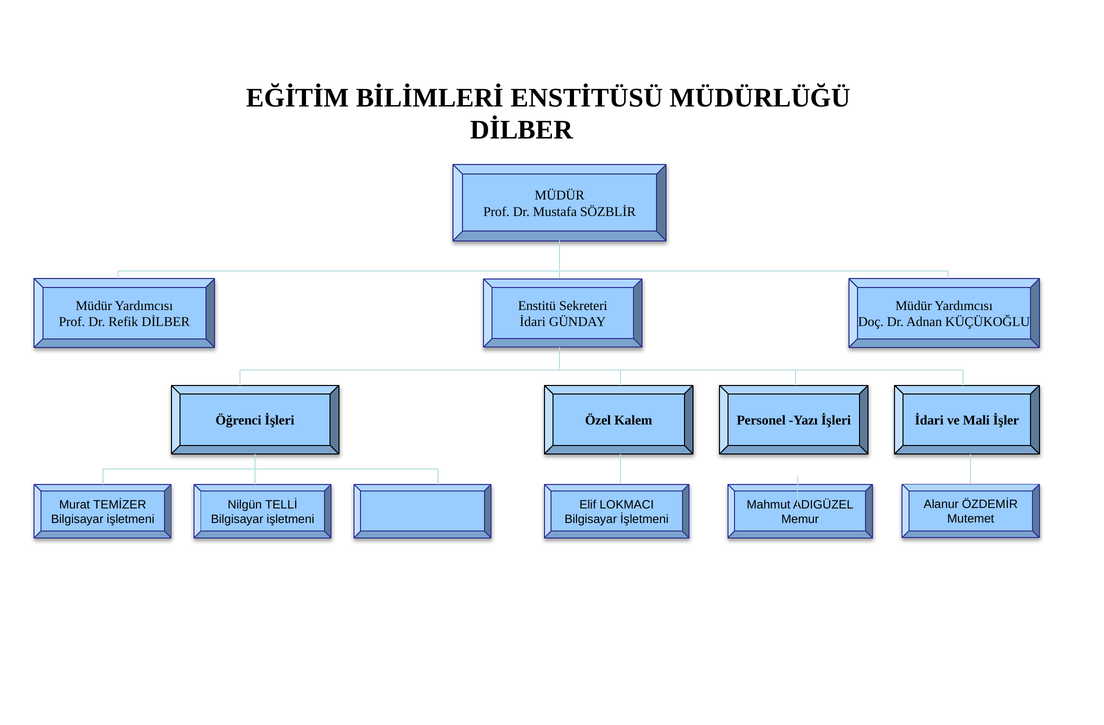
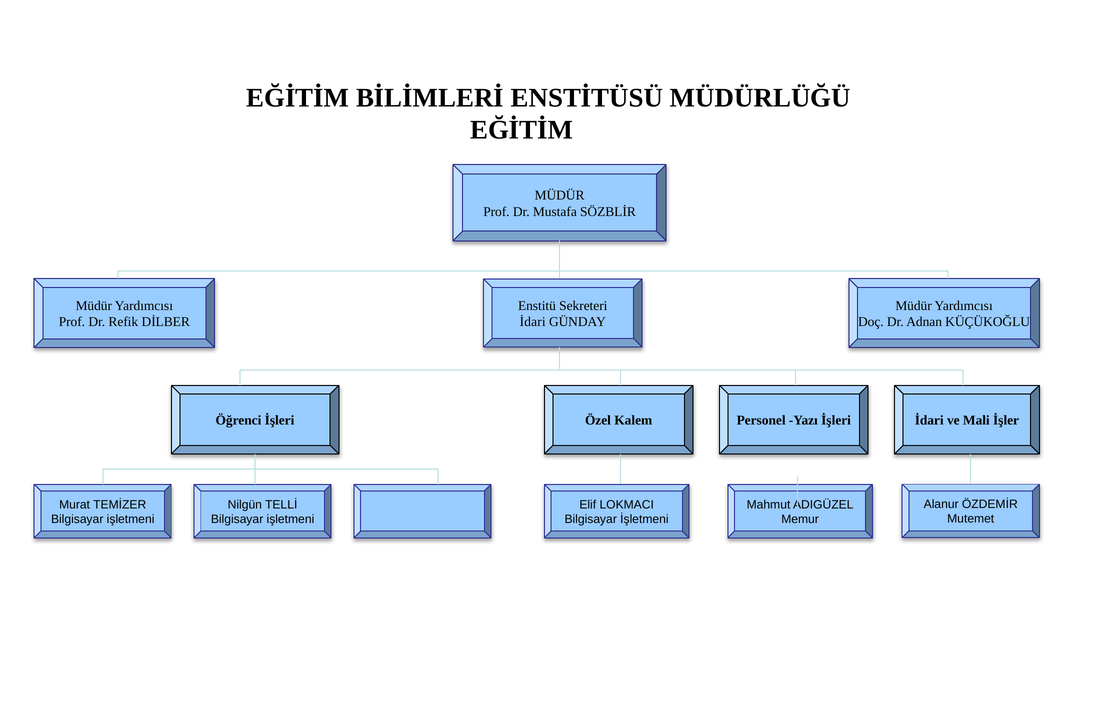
DİLBER at (522, 130): DİLBER -> EĞİTİM
